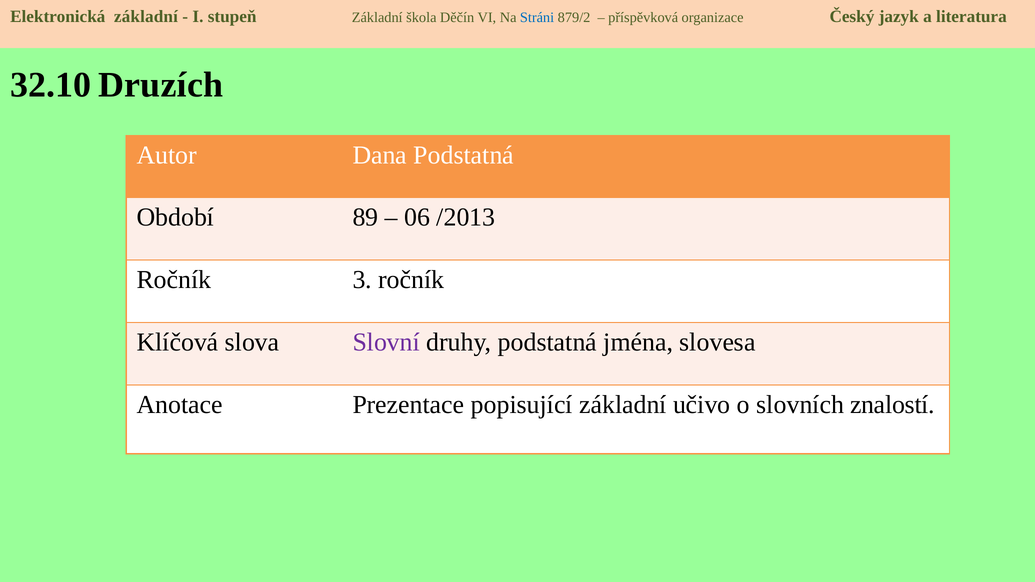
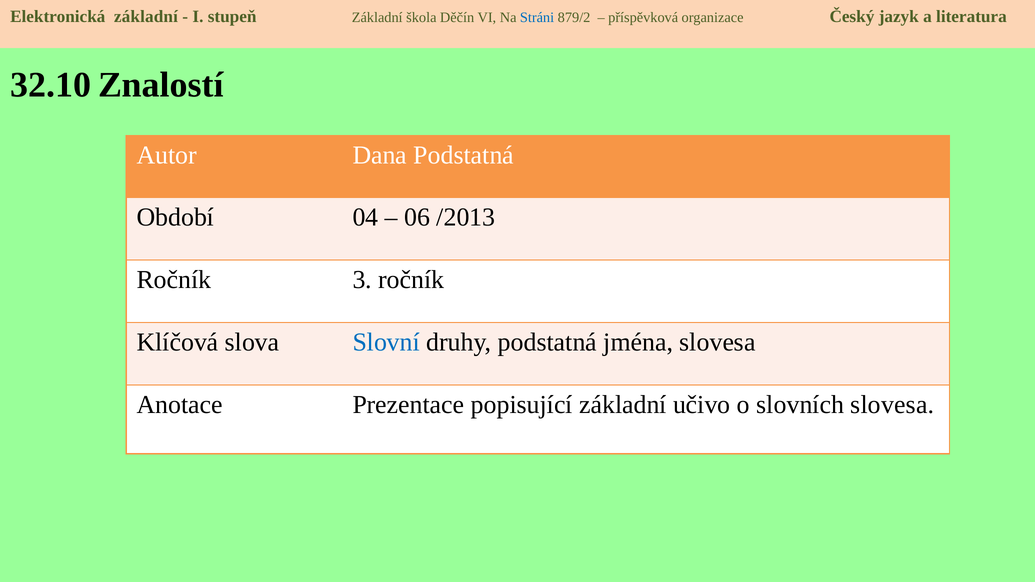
Druzích: Druzích -> Znalostí
89: 89 -> 04
Slovní colour: purple -> blue
slovních znalostí: znalostí -> slovesa
